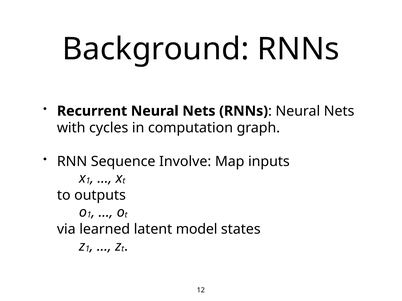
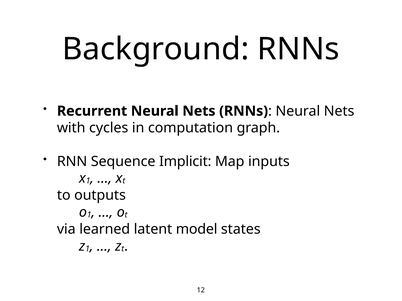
Involve: Involve -> Implicit
